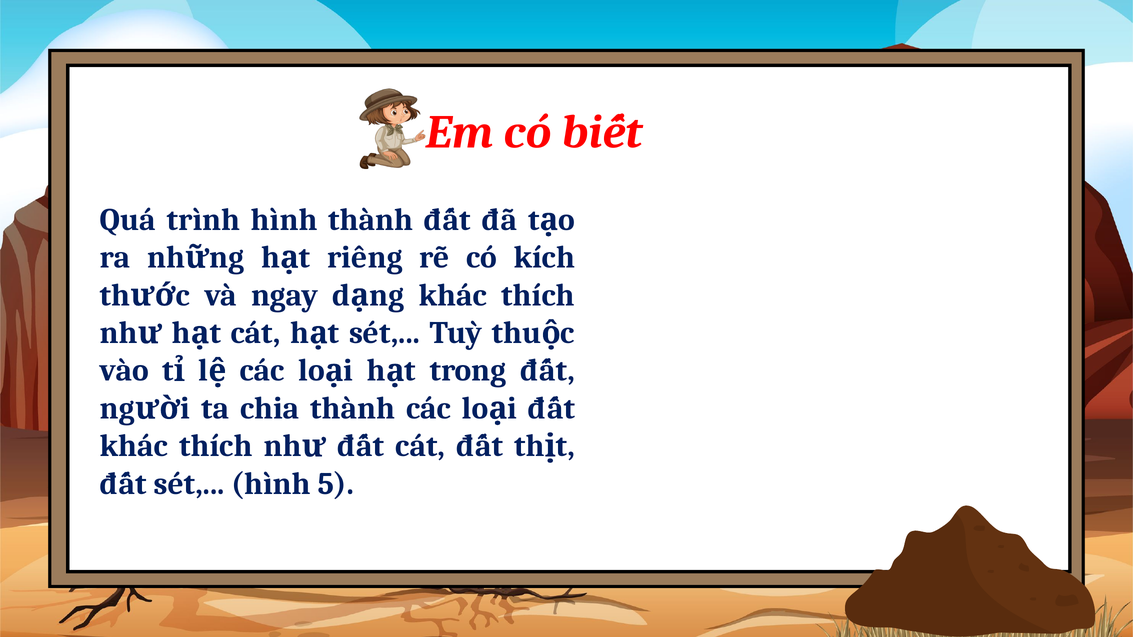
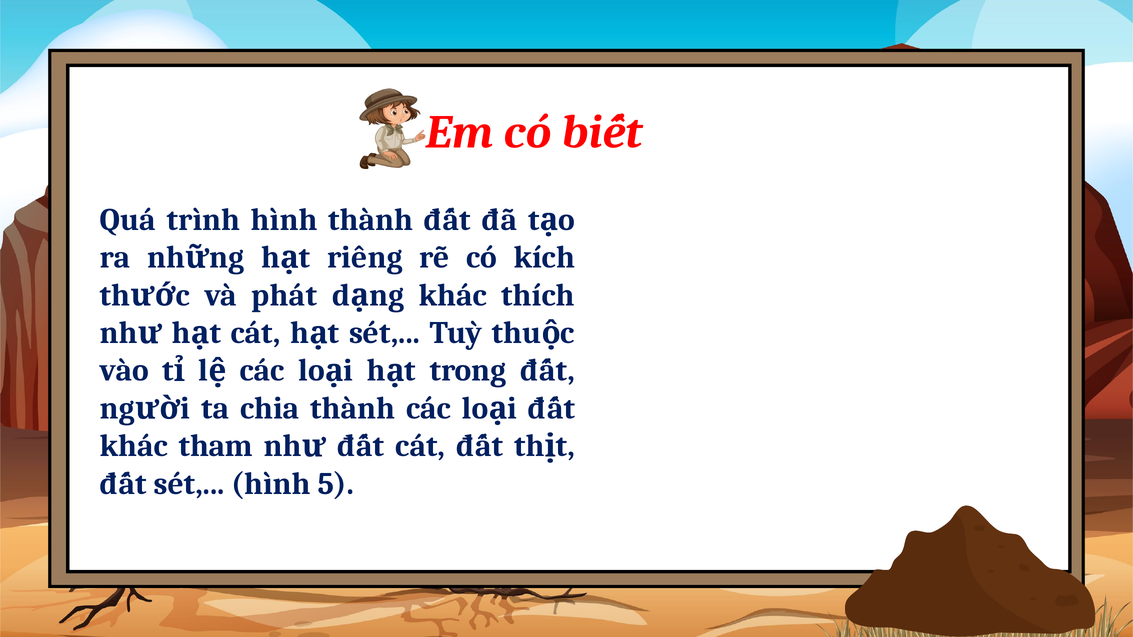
ngay: ngay -> phát
thích at (216, 446): thích -> tham
